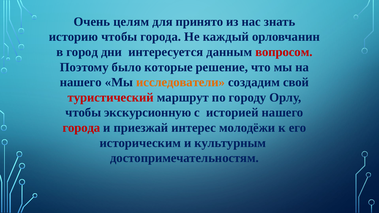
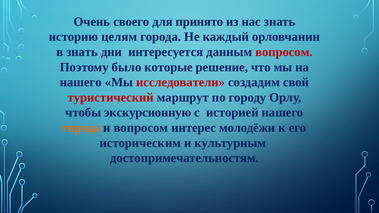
целям: целям -> своего
историю чтобы: чтобы -> целям
в город: город -> знать
исследователи colour: orange -> red
города at (81, 128) colour: red -> orange
и приезжай: приезжай -> вопросом
